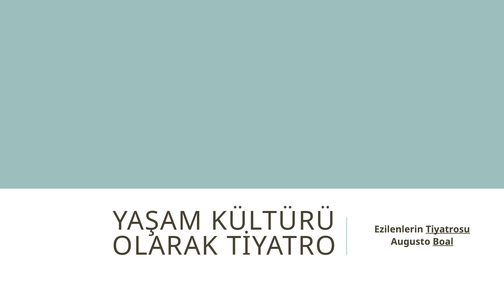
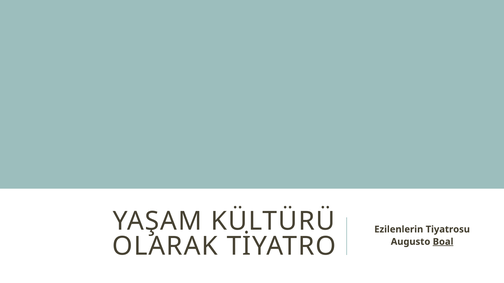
Tiyatrosu underline: present -> none
